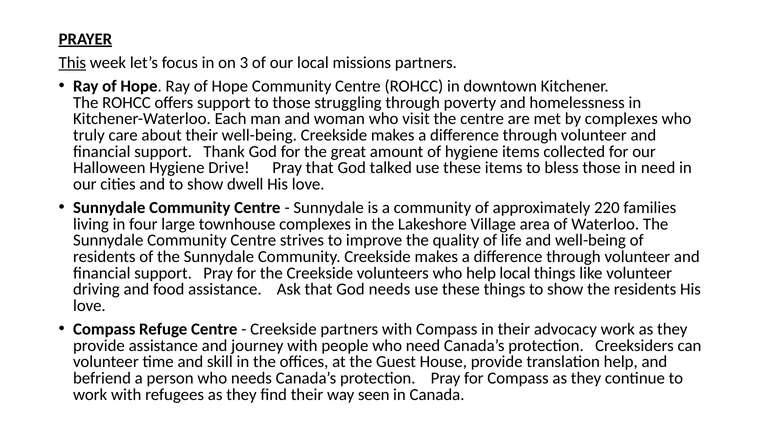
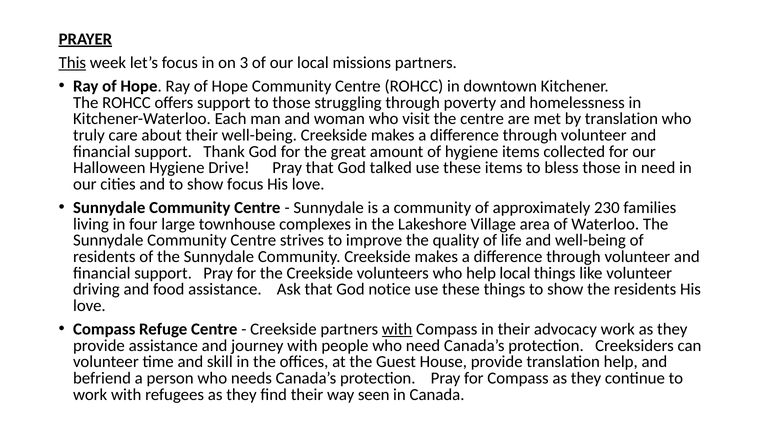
by complexes: complexes -> translation
show dwell: dwell -> focus
220: 220 -> 230
God needs: needs -> notice
with at (397, 330) underline: none -> present
